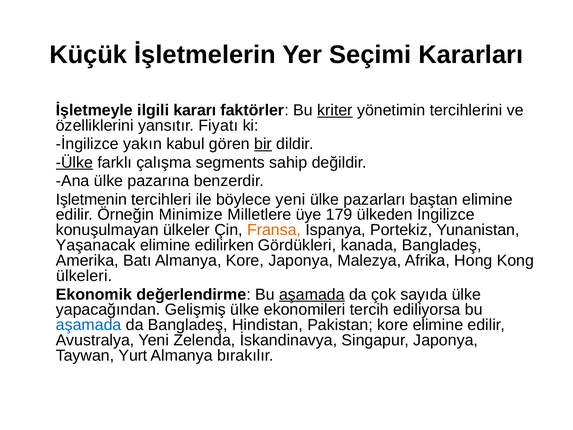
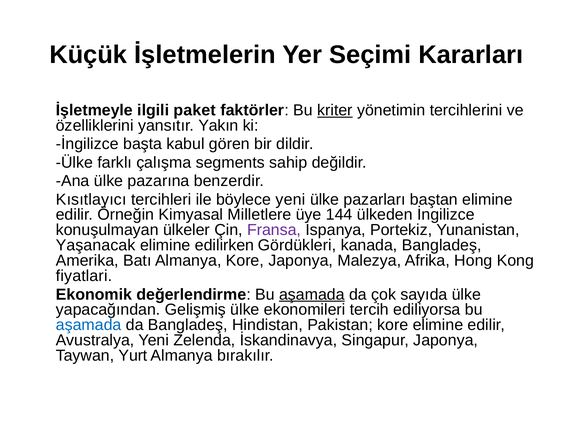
kararı: kararı -> paket
Fiyatı: Fiyatı -> Yakın
yakın: yakın -> başta
bir underline: present -> none
Ülke at (74, 162) underline: present -> none
Işletmenin: Işletmenin -> Kısıtlayıcı
Minimize: Minimize -> Kimyasal
179: 179 -> 144
Fransa colour: orange -> purple
ülkeleri: ülkeleri -> fiyatlari
